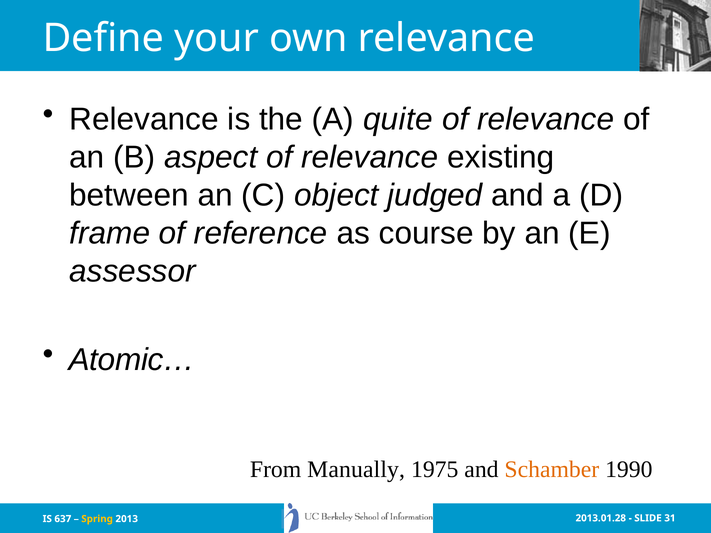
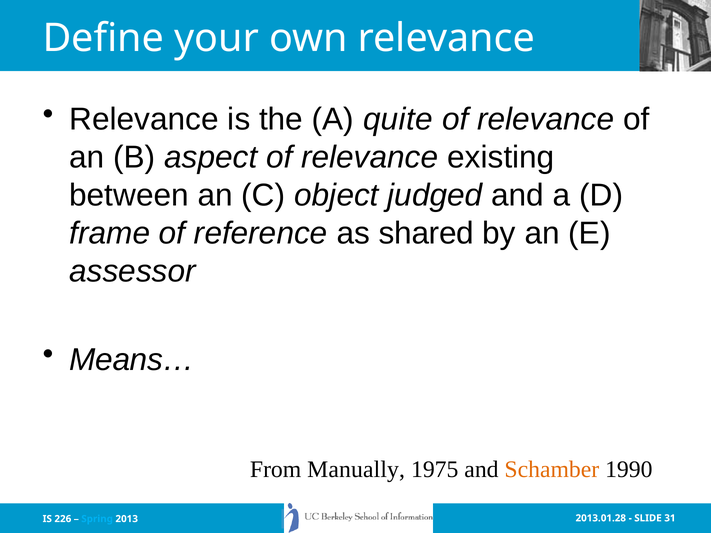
course: course -> shared
Atomic…: Atomic… -> Means…
637: 637 -> 226
Spring colour: yellow -> light blue
